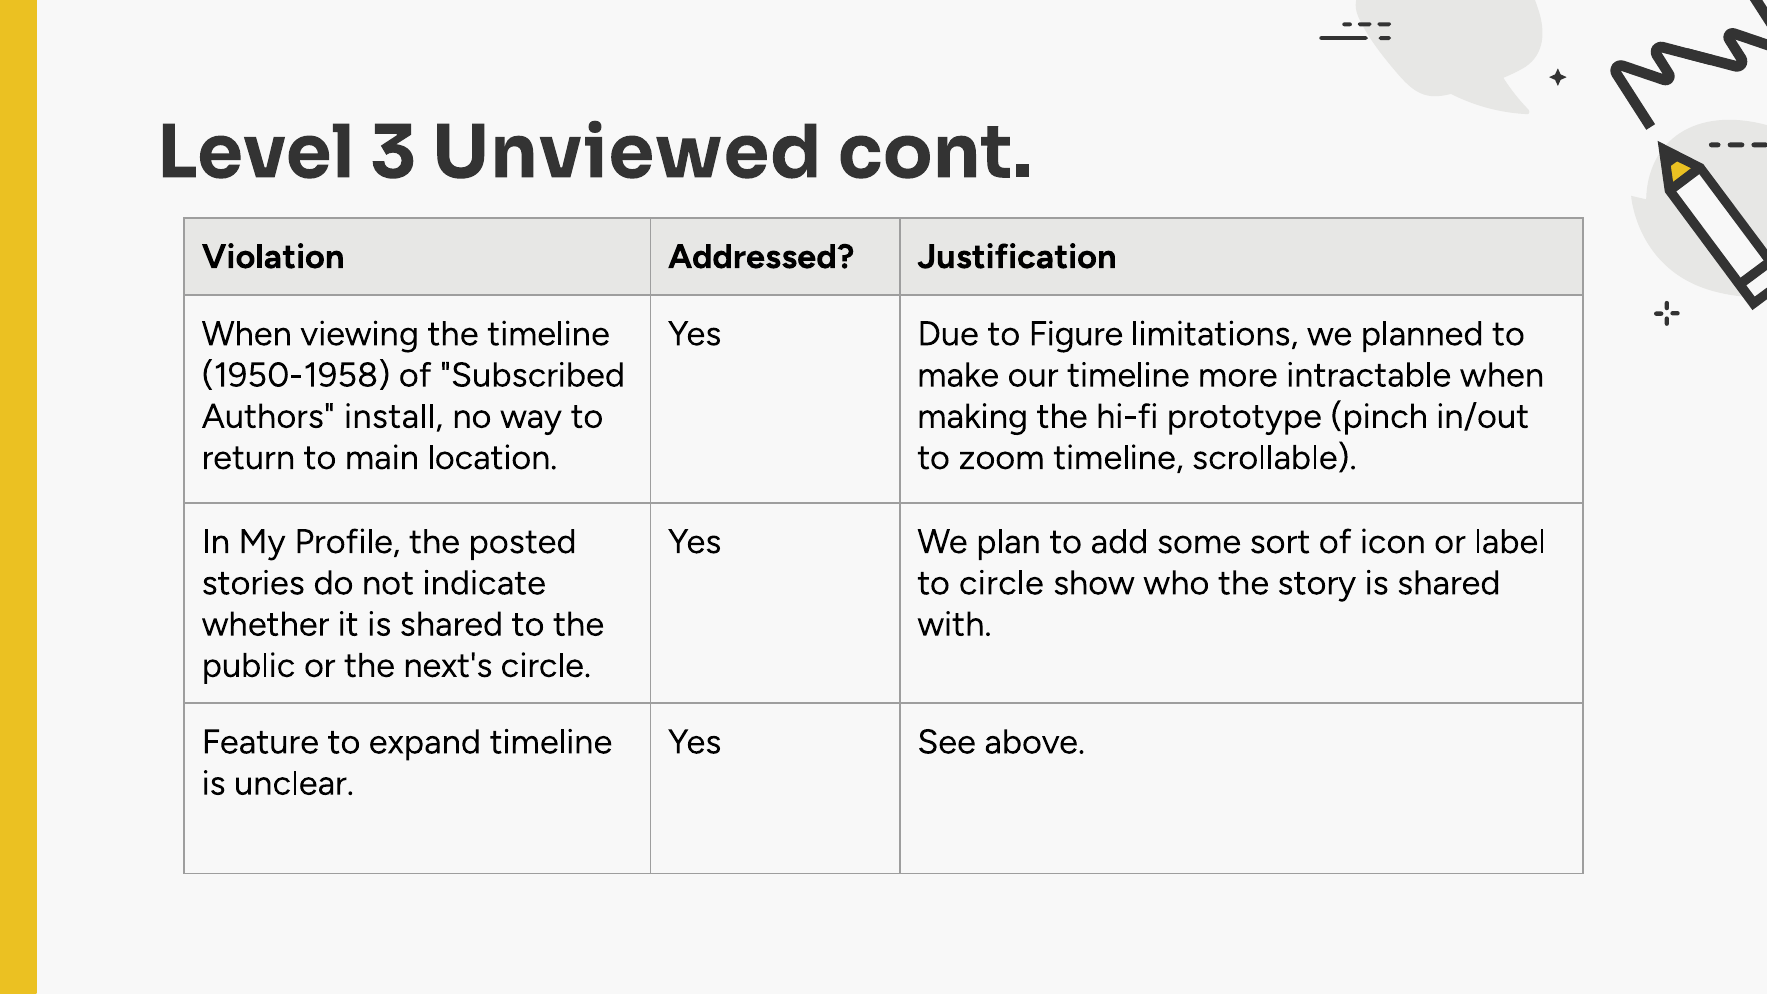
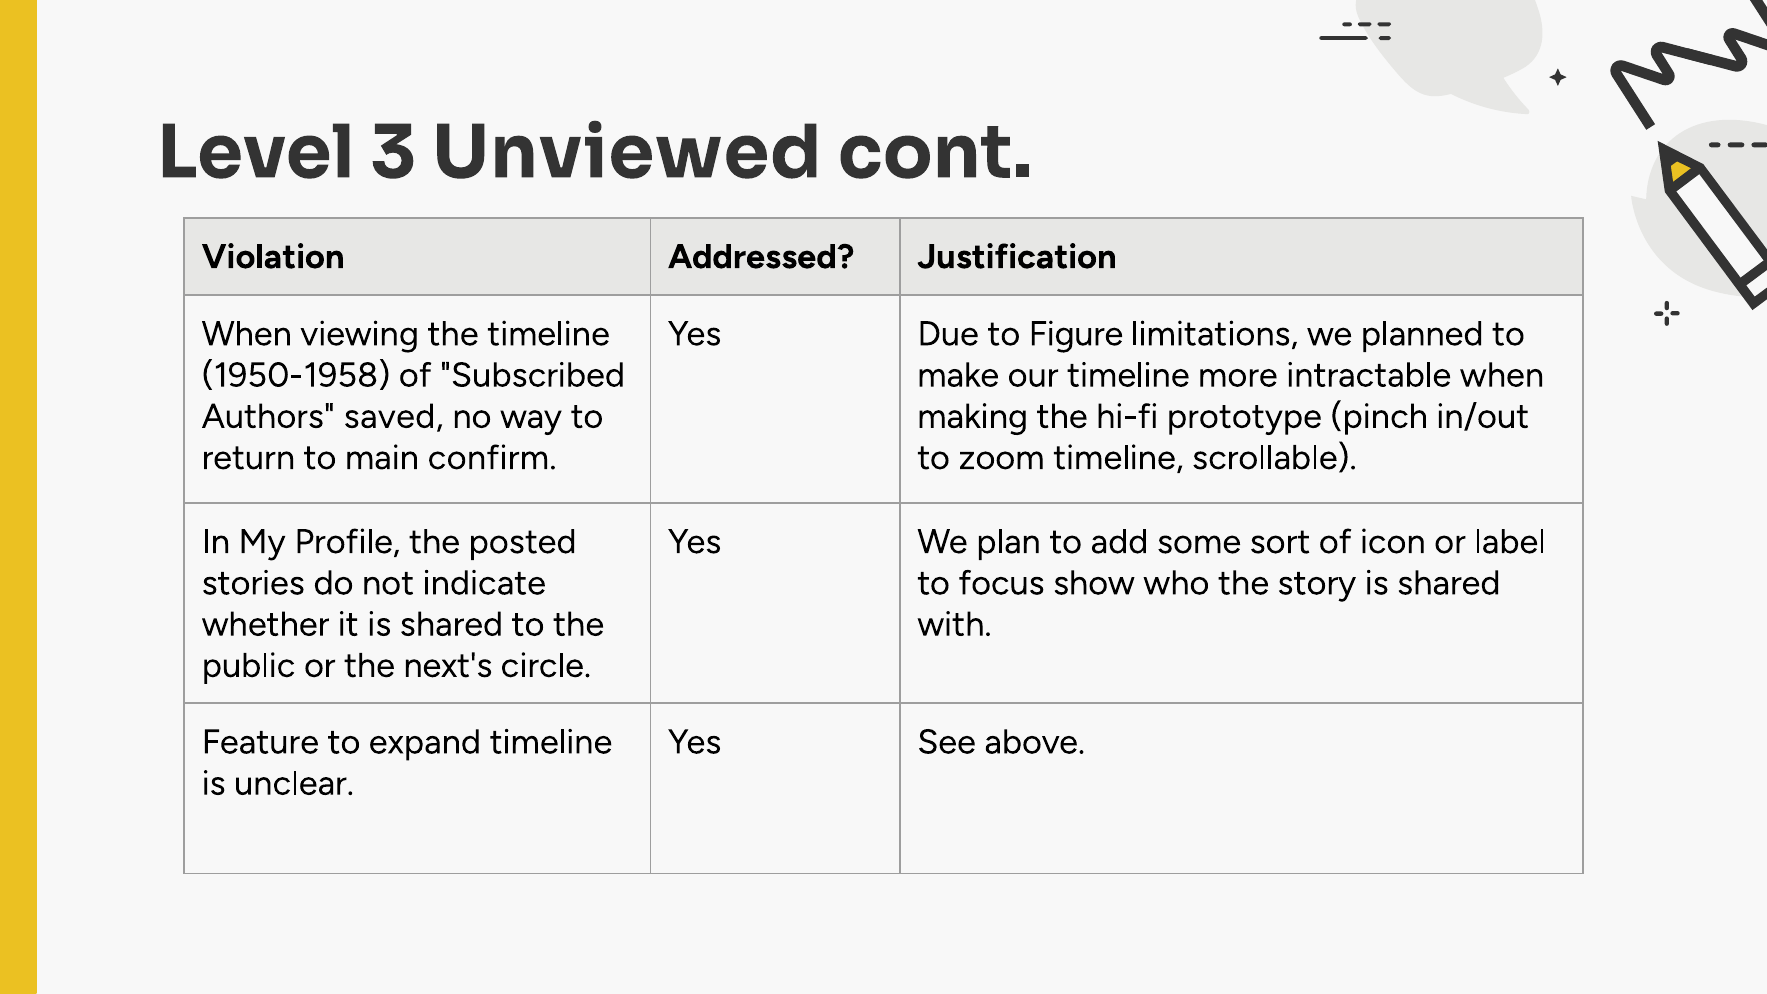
install: install -> saved
location: location -> confirm
to circle: circle -> focus
